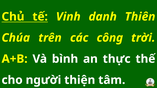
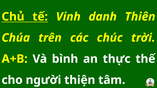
công: công -> chúc
